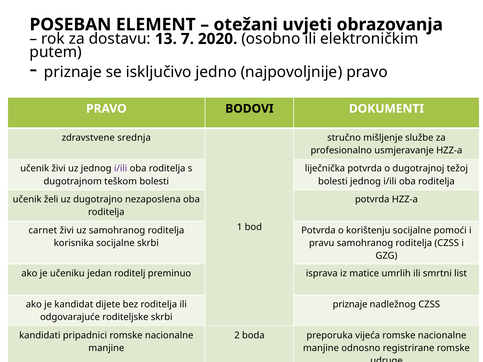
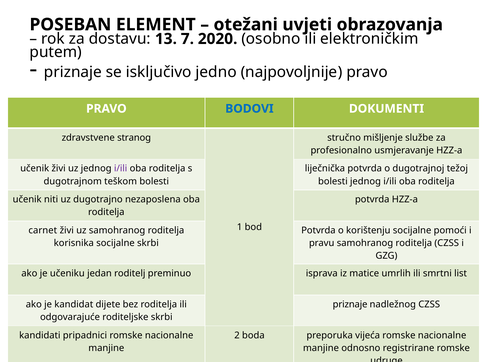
BODOVI colour: black -> blue
srednja: srednja -> stranog
želi: želi -> niti
